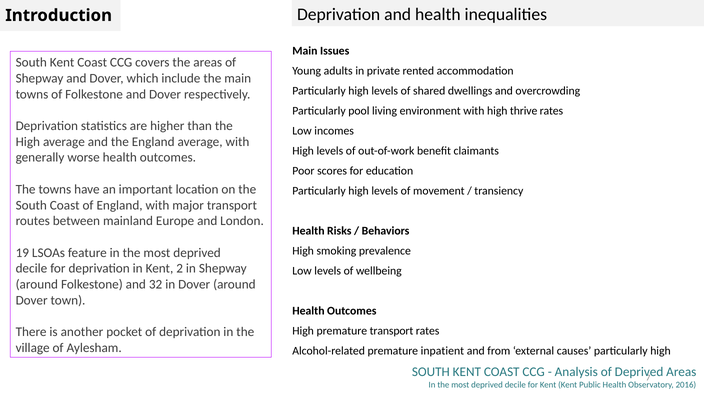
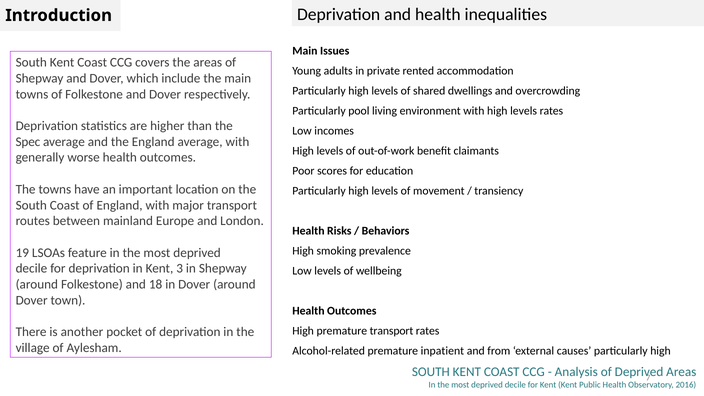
with high thrive: thrive -> levels
High at (28, 142): High -> Spec
2: 2 -> 3
32: 32 -> 18
